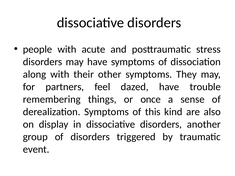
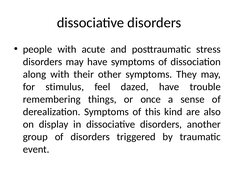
partners: partners -> stimulus
